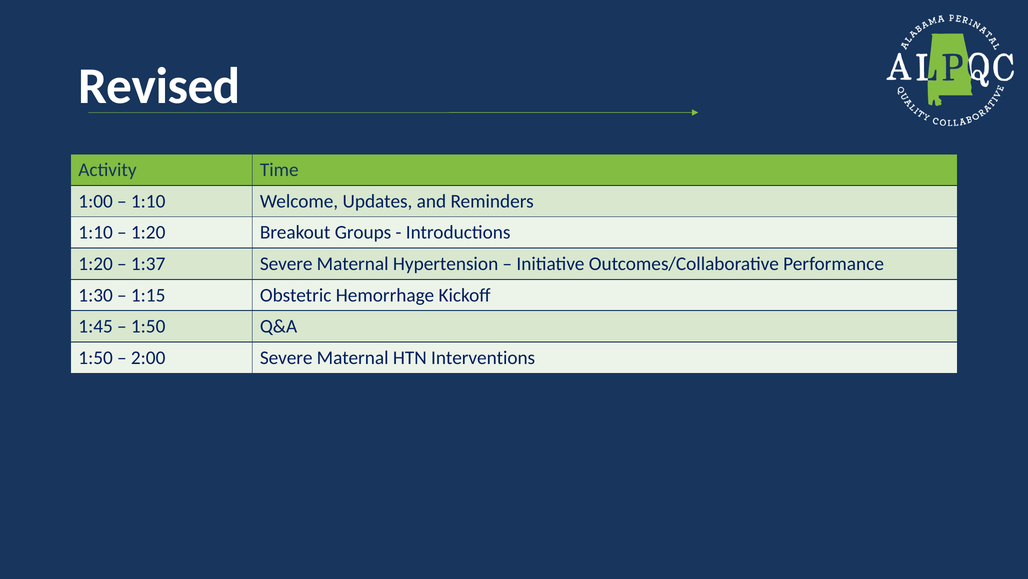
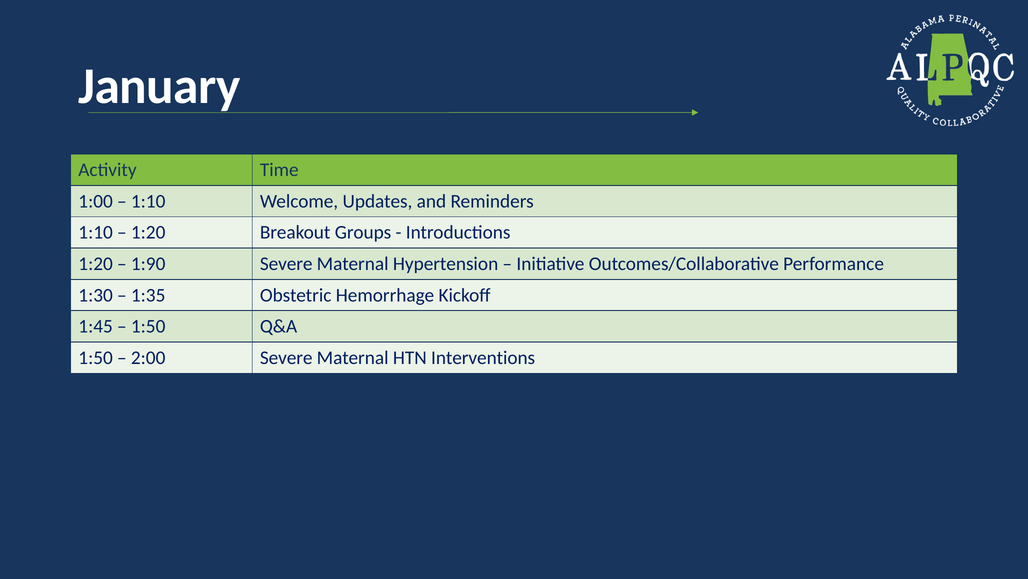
Revised: Revised -> January
1:37: 1:37 -> 1:90
1:15: 1:15 -> 1:35
